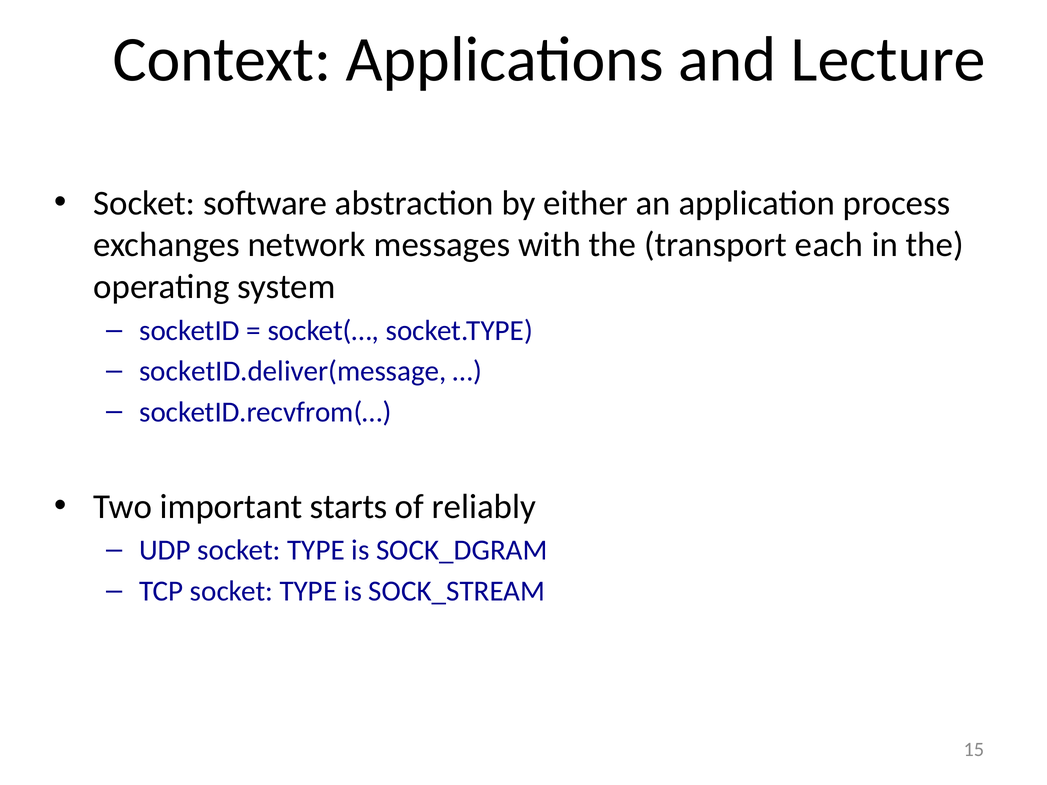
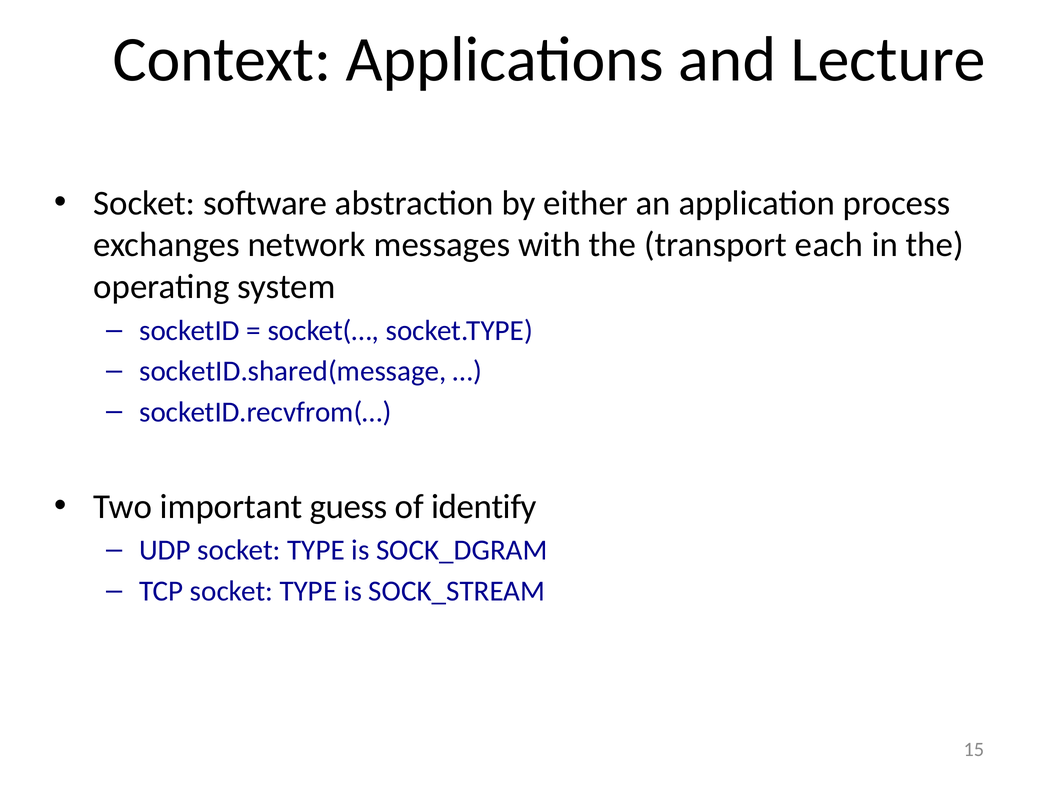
socketID.deliver(message: socketID.deliver(message -> socketID.shared(message
starts: starts -> guess
reliably: reliably -> identify
